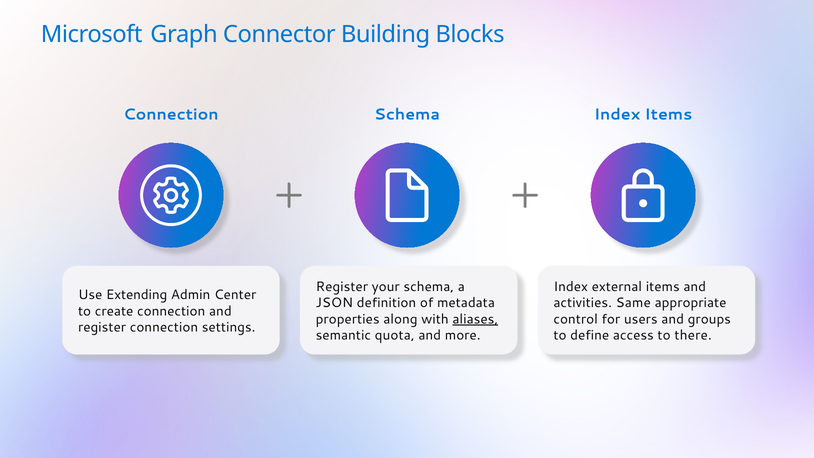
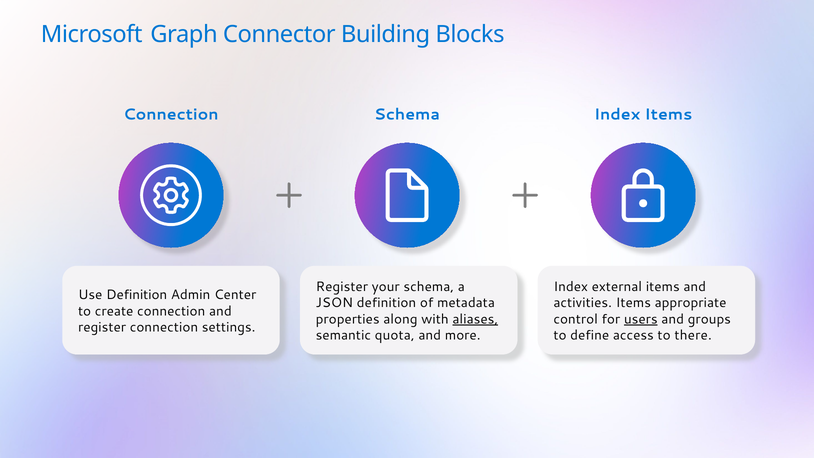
Use Extending: Extending -> Definition
activities Same: Same -> Items
users underline: none -> present
